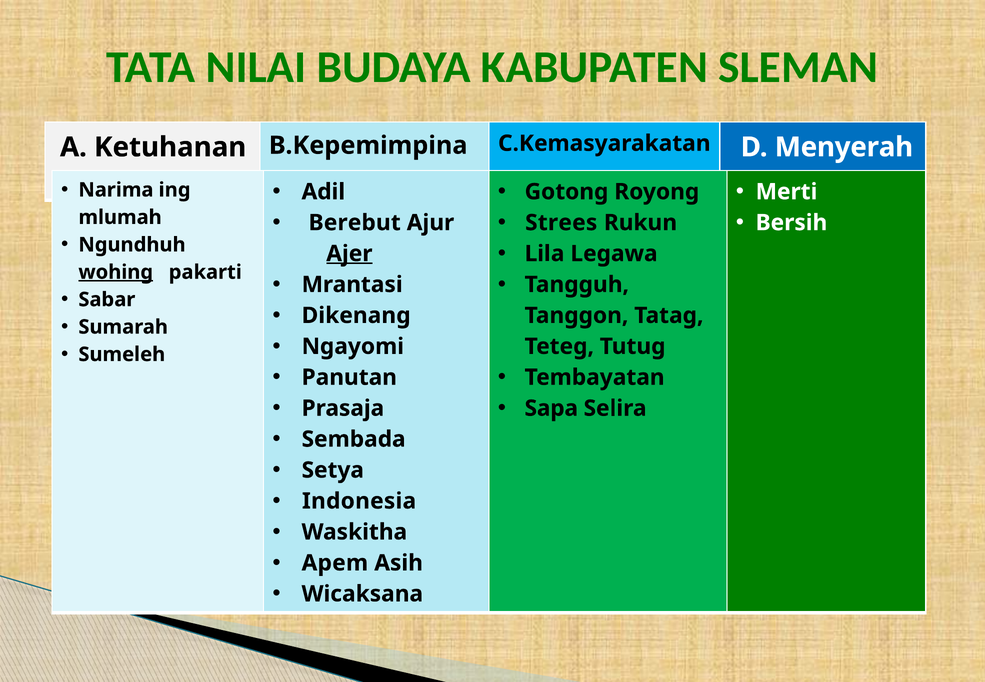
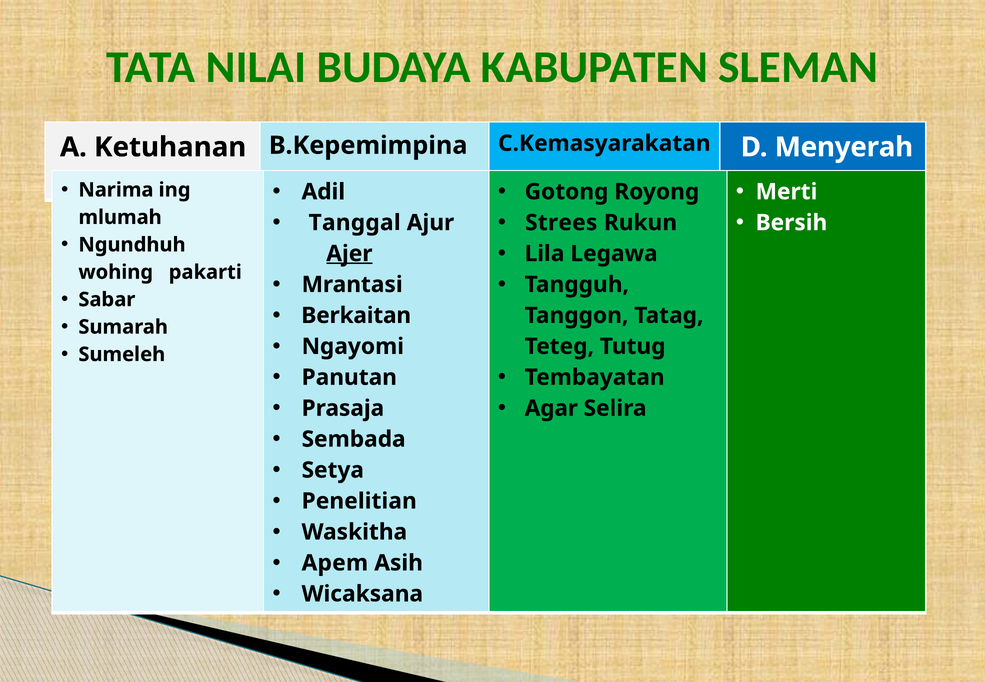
Berebut: Berebut -> Tanggal
wohing underline: present -> none
Dikenang: Dikenang -> Berkaitan
Sapa: Sapa -> Agar
Indonesia: Indonesia -> Penelitian
